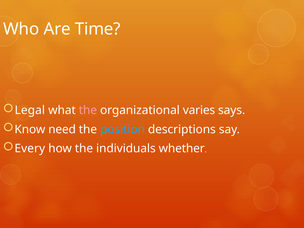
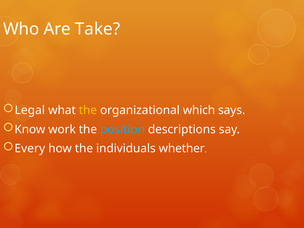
Time: Time -> Take
the at (88, 110) colour: pink -> yellow
varies: varies -> which
need: need -> work
